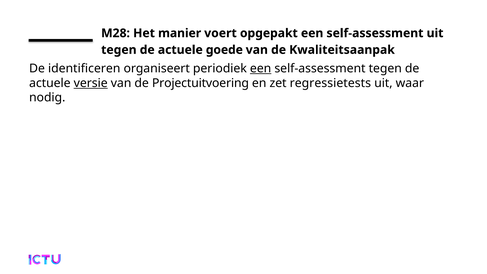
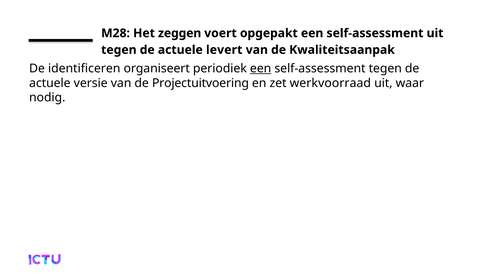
manier: manier -> zeggen
goede: goede -> levert
versie underline: present -> none
regressietests: regressietests -> werkvoorraad
